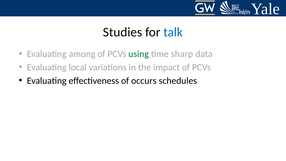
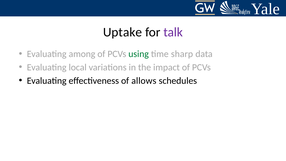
Studies: Studies -> Uptake
talk colour: blue -> purple
occurs: occurs -> allows
